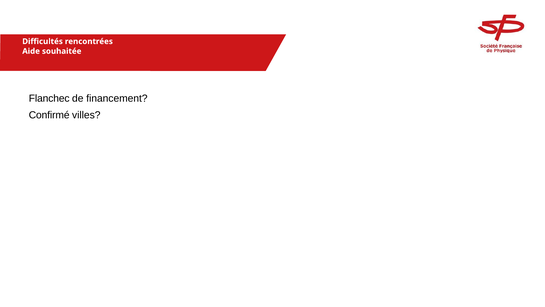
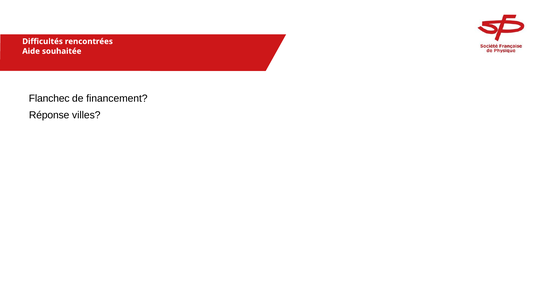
Confirmé: Confirmé -> Réponse
